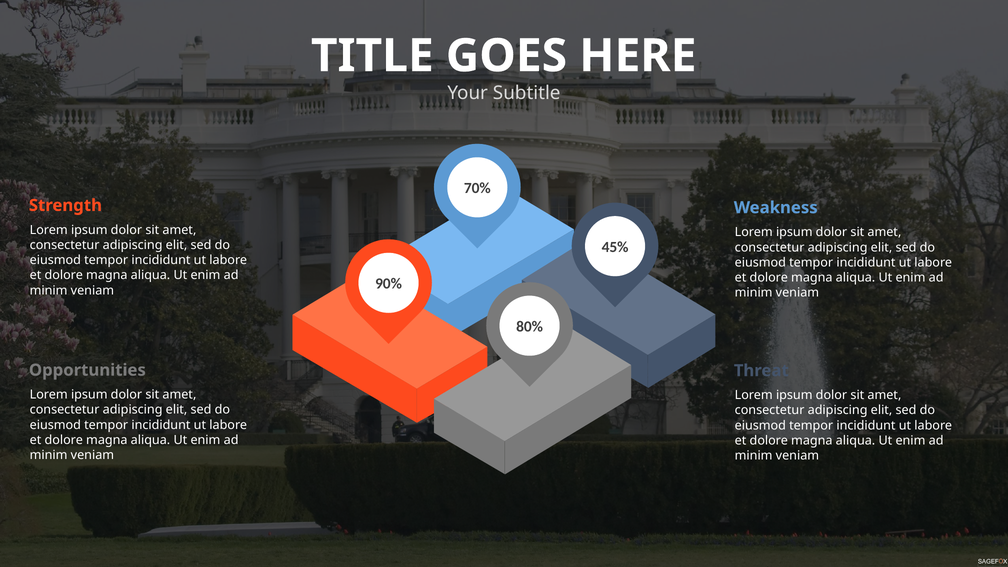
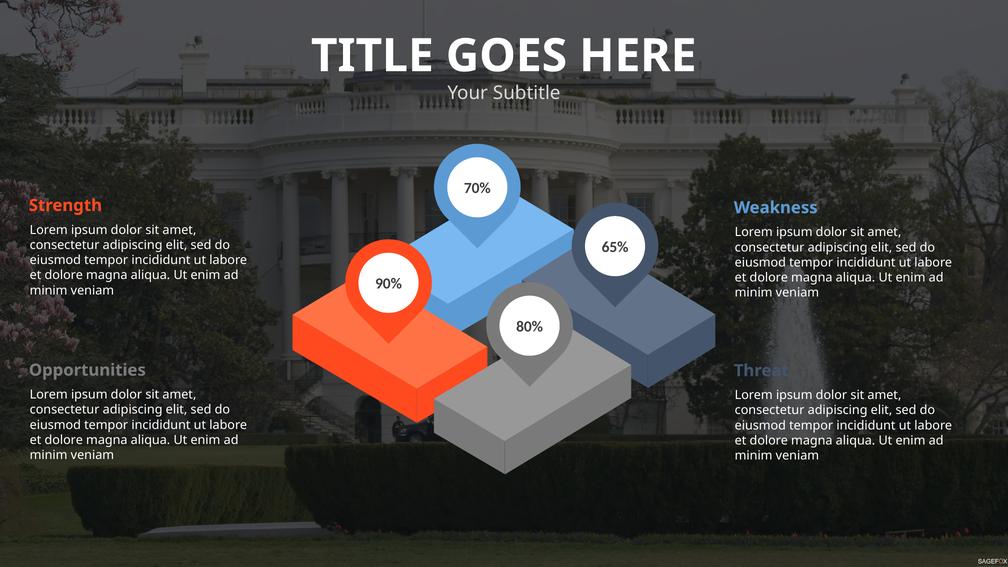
45%: 45% -> 65%
